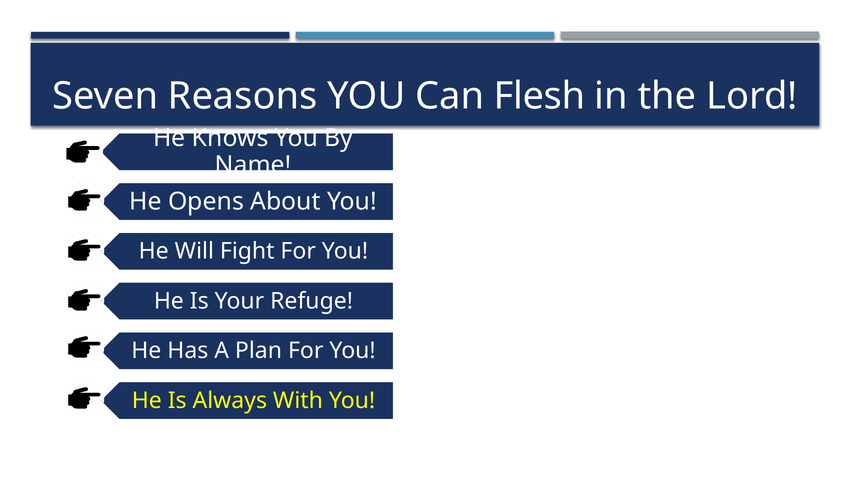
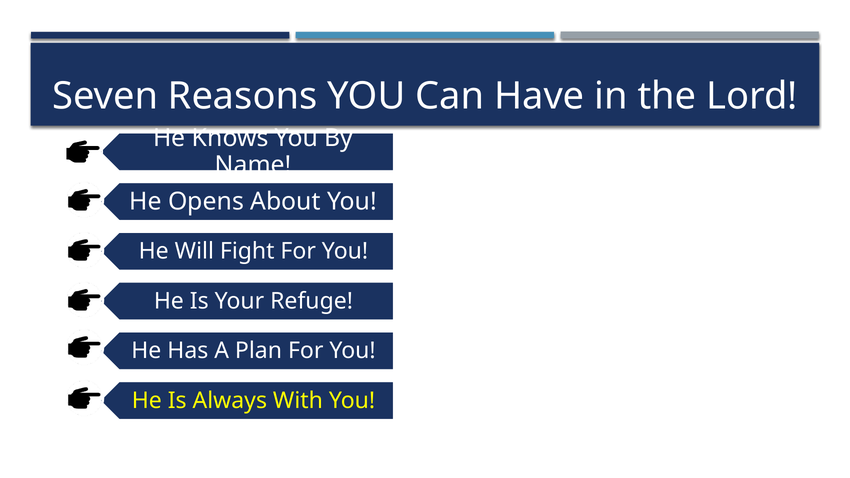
Flesh: Flesh -> Have
